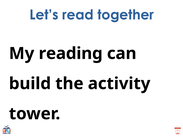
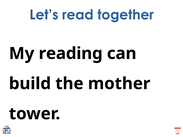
activity: activity -> mother
